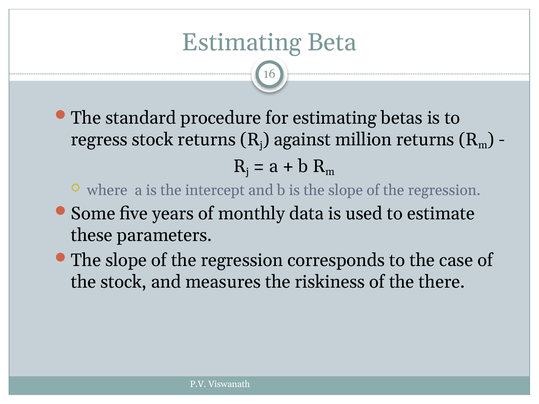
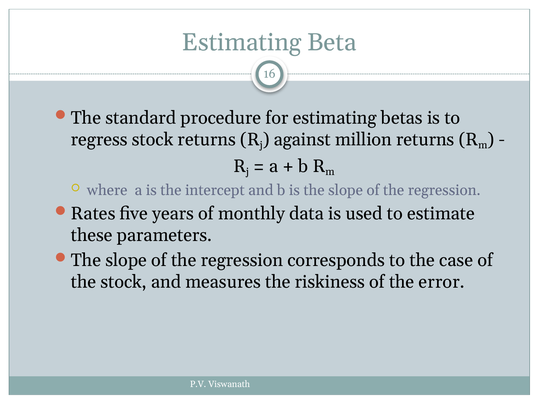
Some: Some -> Rates
there: there -> error
